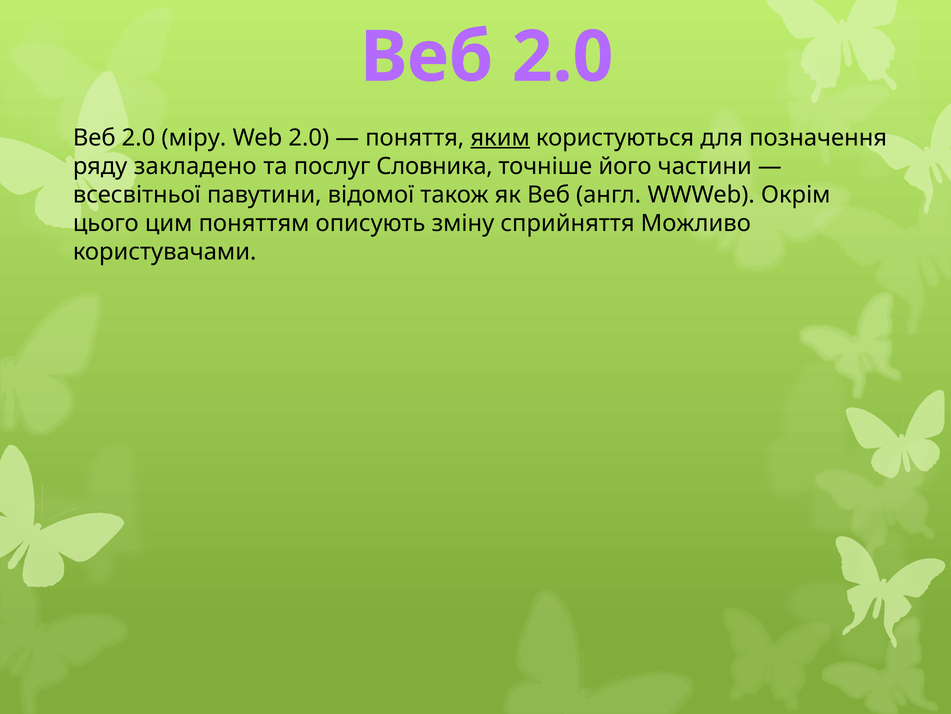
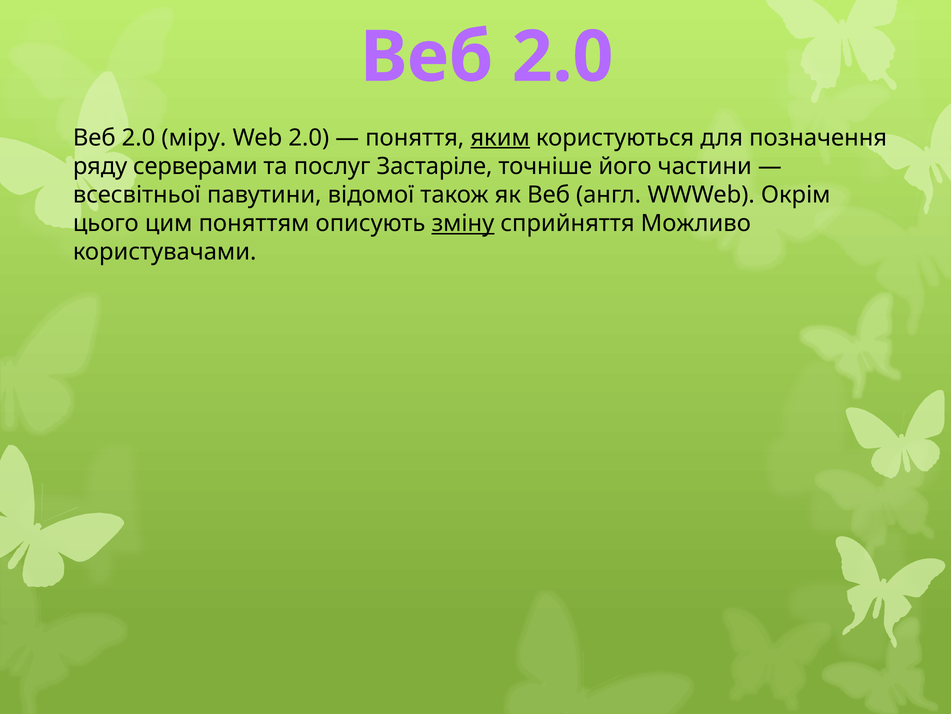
закладено: закладено -> серверами
Словника: Словника -> Застаріле
зміну underline: none -> present
